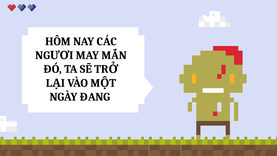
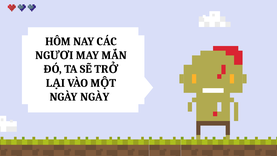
NGÀY ĐANG: ĐANG -> NGÀY
